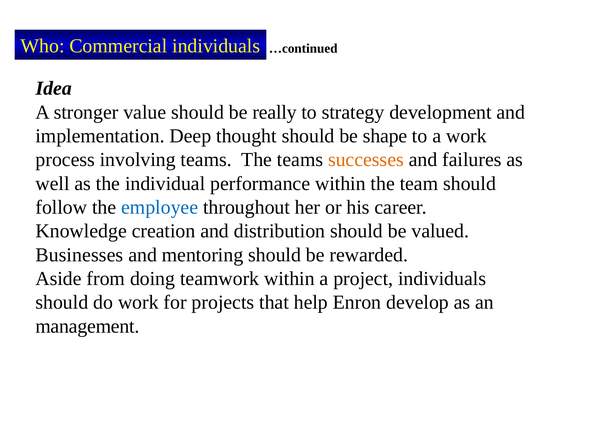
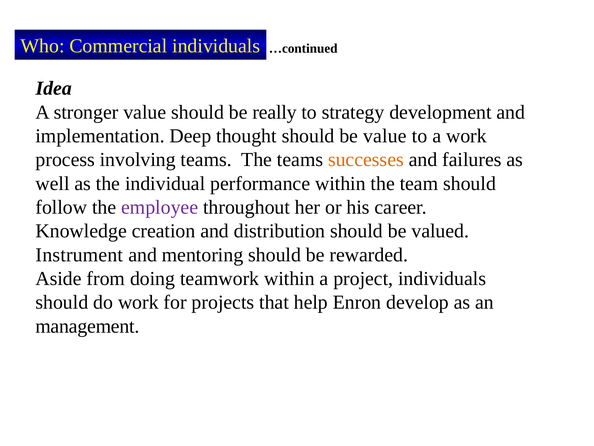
be shape: shape -> value
employee colour: blue -> purple
Businesses: Businesses -> Instrument
